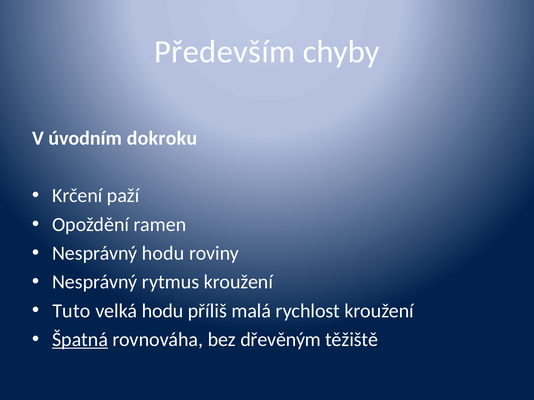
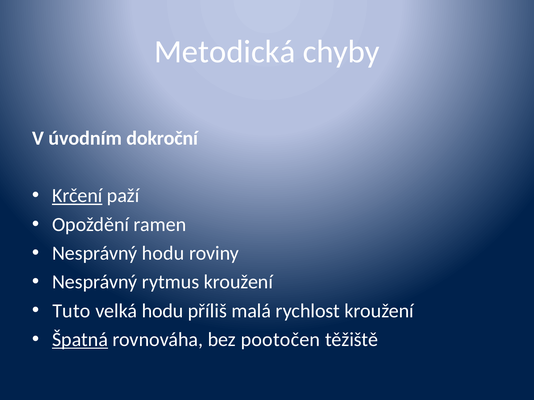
Především: Především -> Metodická
dokroku: dokroku -> dokroční
Krčení underline: none -> present
dřevěným: dřevěným -> pootočen
